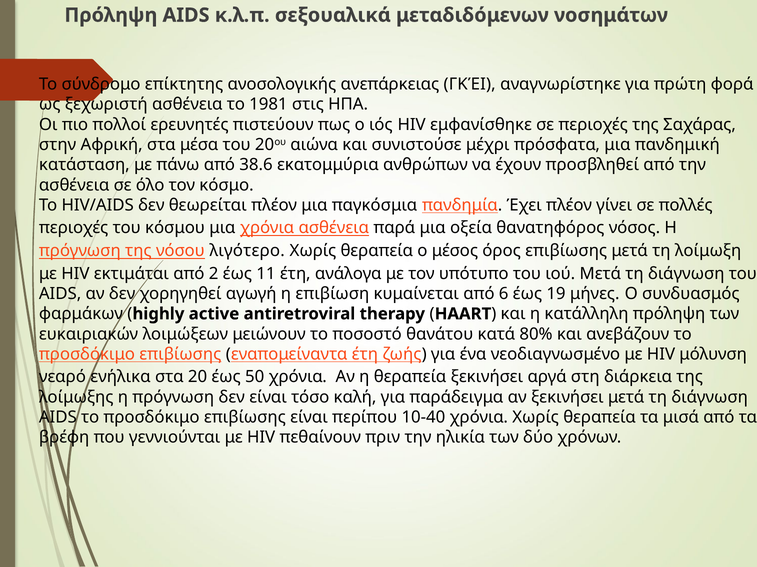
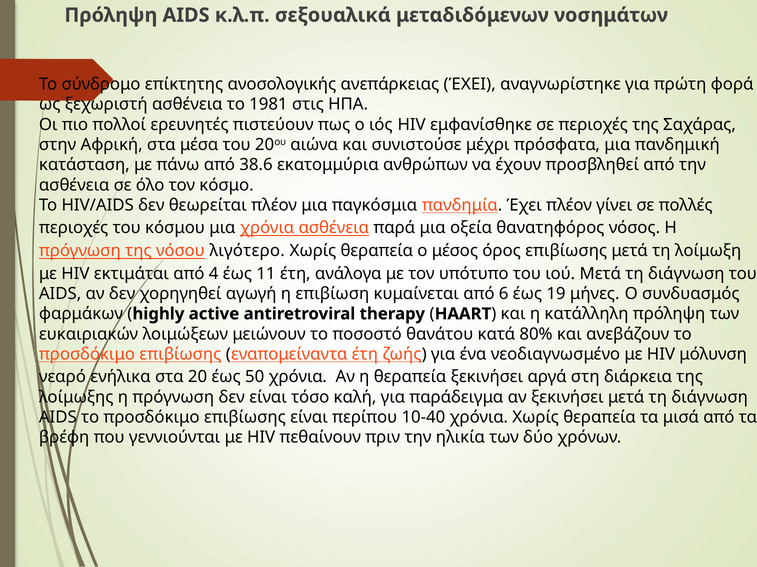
ανεπάρκειας ΓΚΈΙ: ΓΚΈΙ -> ΈΧΕΙ
2: 2 -> 4
